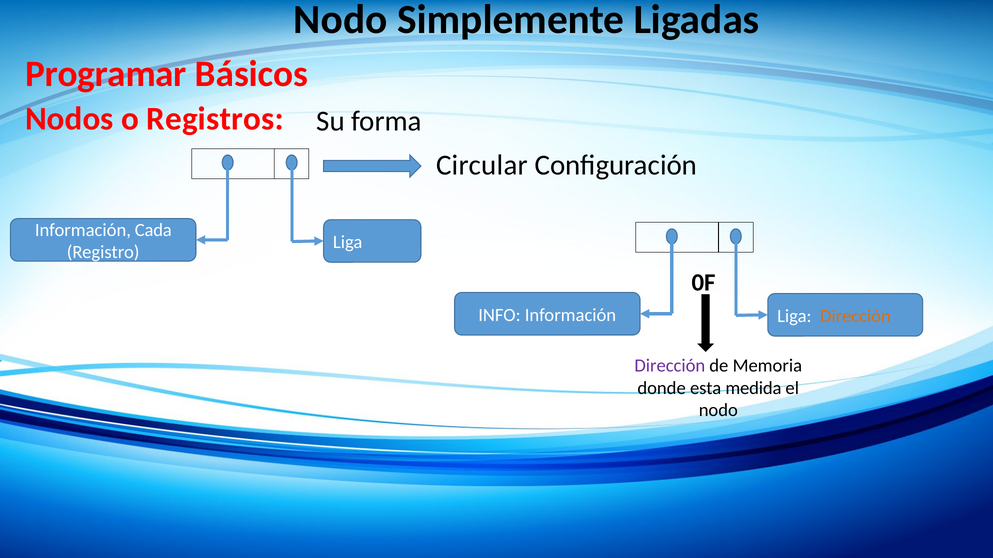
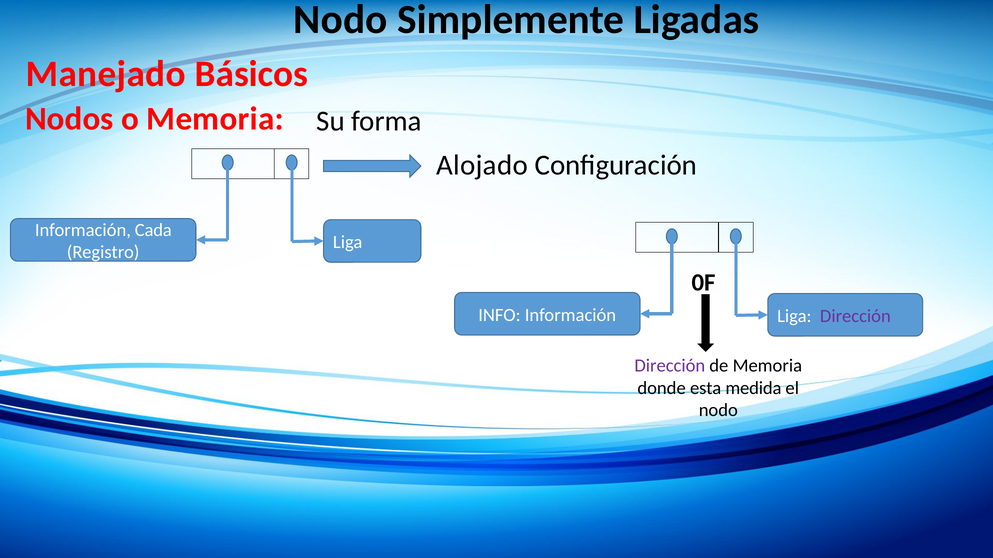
Programar: Programar -> Manejado
o Registros: Registros -> Memoria
Circular: Circular -> Alojado
Dirección at (855, 316) colour: orange -> purple
